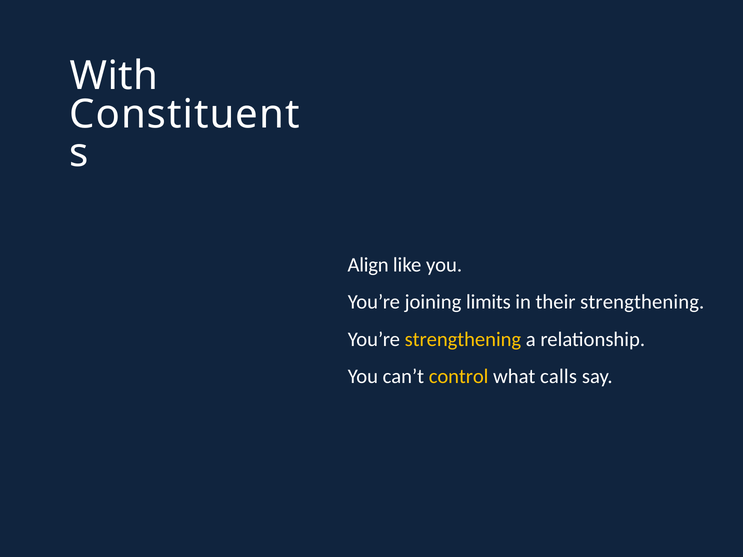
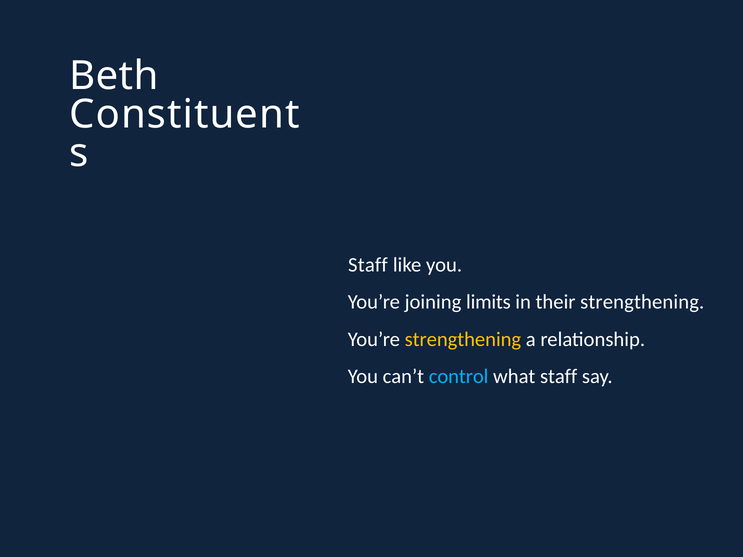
With: With -> Beth
Align at (368, 265): Align -> Staff
control colour: yellow -> light blue
what calls: calls -> staff
